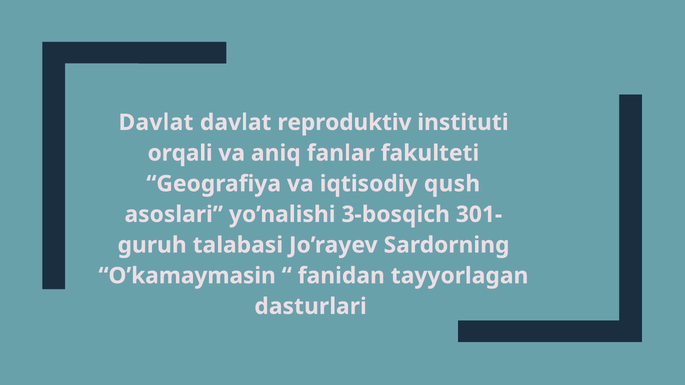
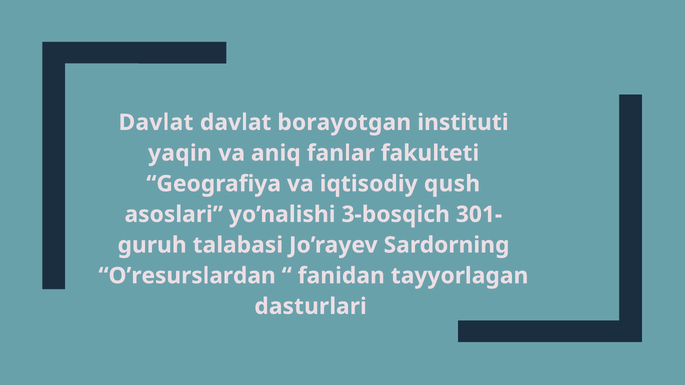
reproduktiv: reproduktiv -> borayotgan
orqali: orqali -> yaqin
O’kamaymasin: O’kamaymasin -> O’resurslardan
